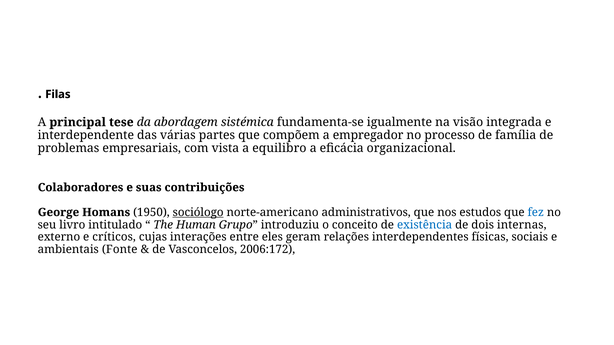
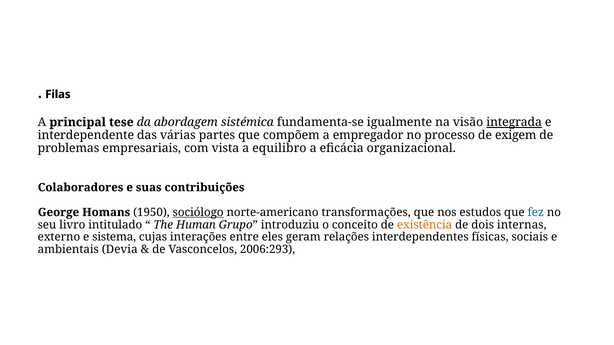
integrada underline: none -> present
família: família -> exigem
administrativos: administrativos -> transformações
existência colour: blue -> orange
críticos: críticos -> sistema
Fonte: Fonte -> Devia
2006:172: 2006:172 -> 2006:293
